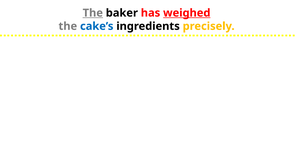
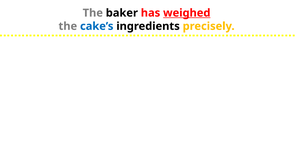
The at (93, 13) underline: present -> none
